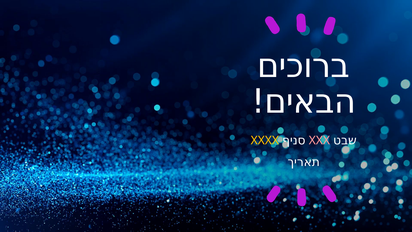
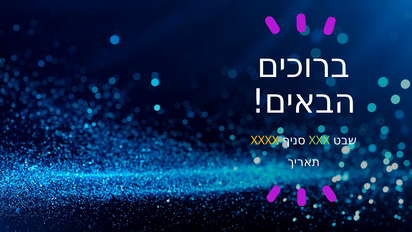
XXX colour: pink -> light green
